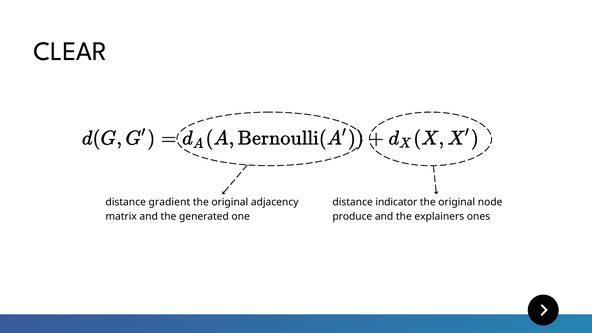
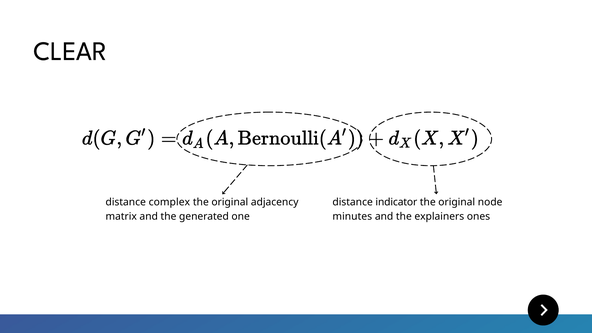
gradient: gradient -> complex
produce: produce -> minutes
